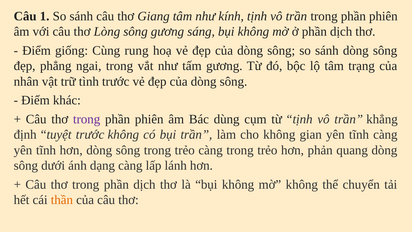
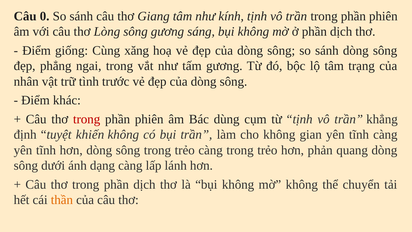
1: 1 -> 0
rung: rung -> xăng
trong at (87, 119) colour: purple -> red
tuyệt trước: trước -> khiến
